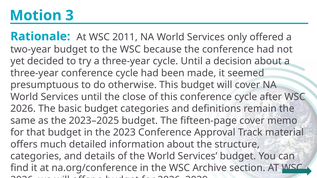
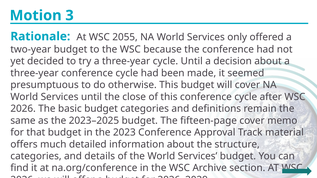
2011: 2011 -> 2055
